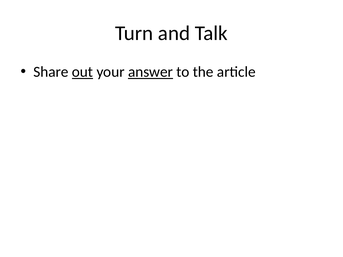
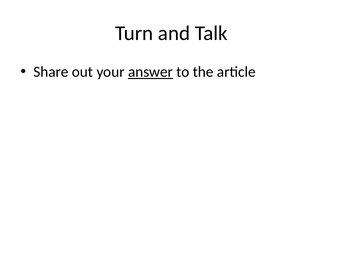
out underline: present -> none
